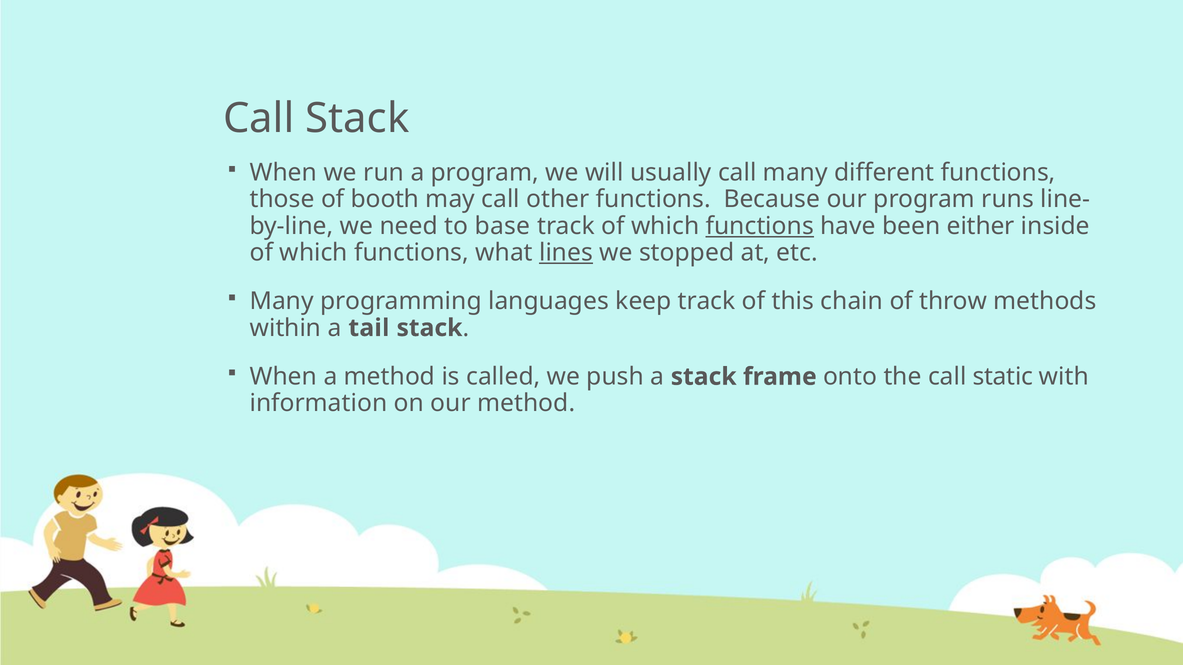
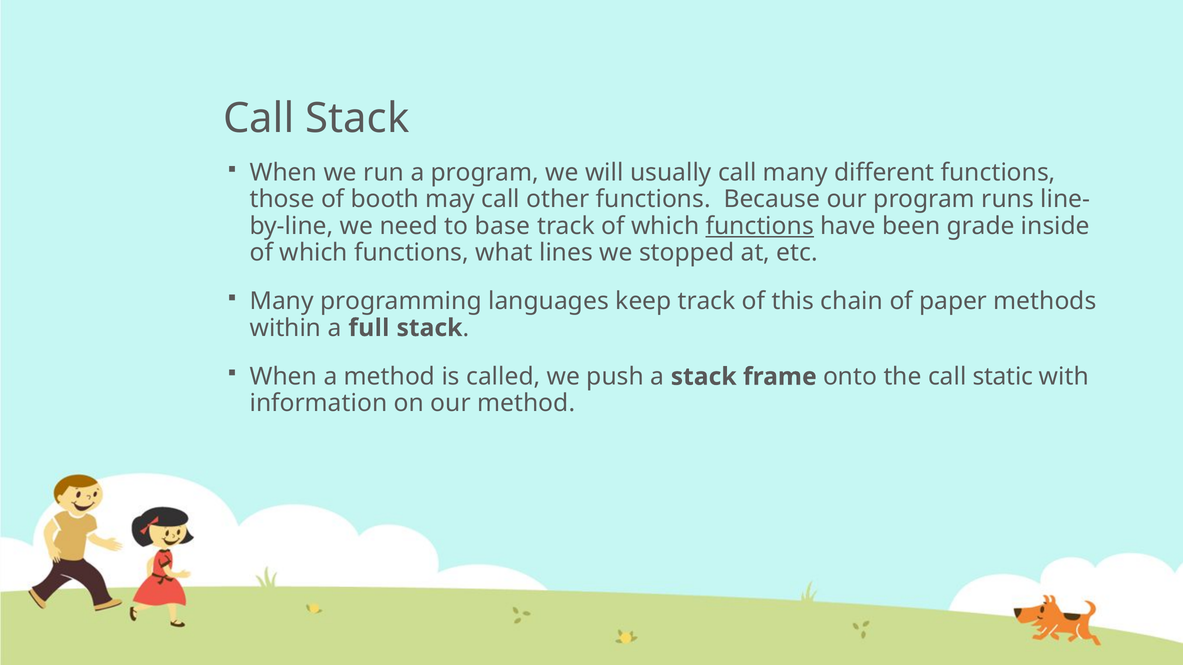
either: either -> grade
lines underline: present -> none
throw: throw -> paper
tail: tail -> full
